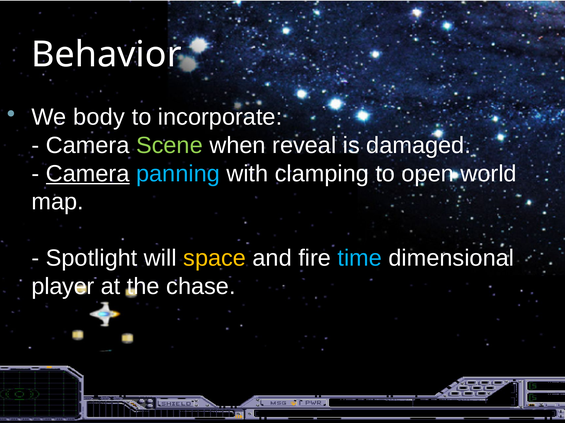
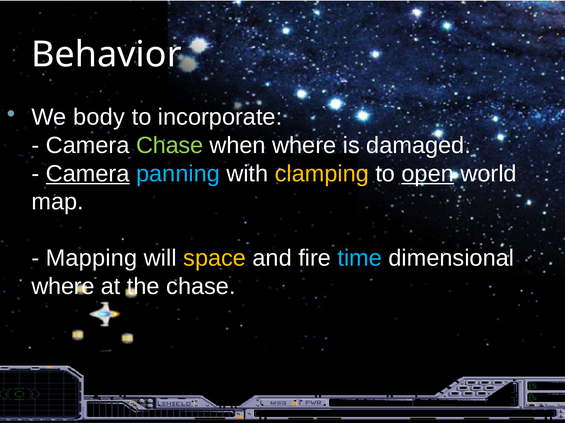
Camera Scene: Scene -> Chase
when reveal: reveal -> where
clamping colour: white -> yellow
open underline: none -> present
Spotlight: Spotlight -> Mapping
player at (63, 287): player -> where
